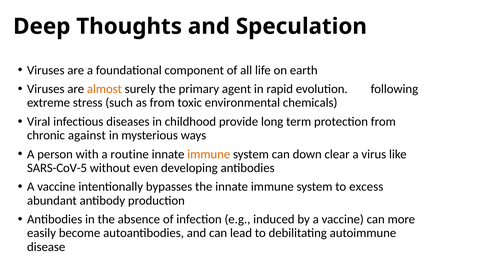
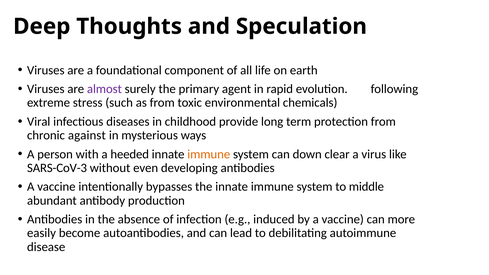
almost colour: orange -> purple
routine: routine -> heeded
SARS-CoV-5: SARS-CoV-5 -> SARS-CoV-3
excess: excess -> middle
